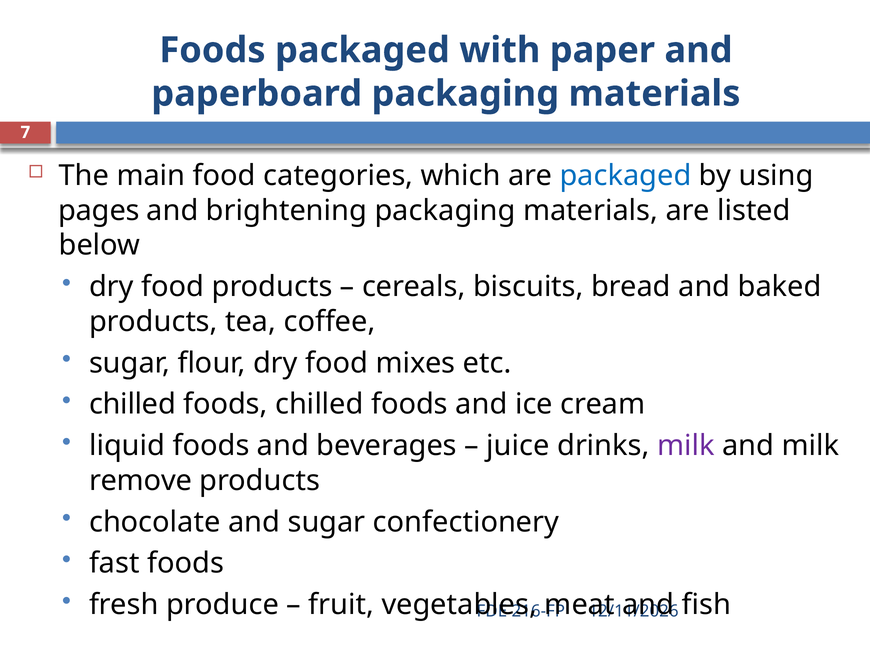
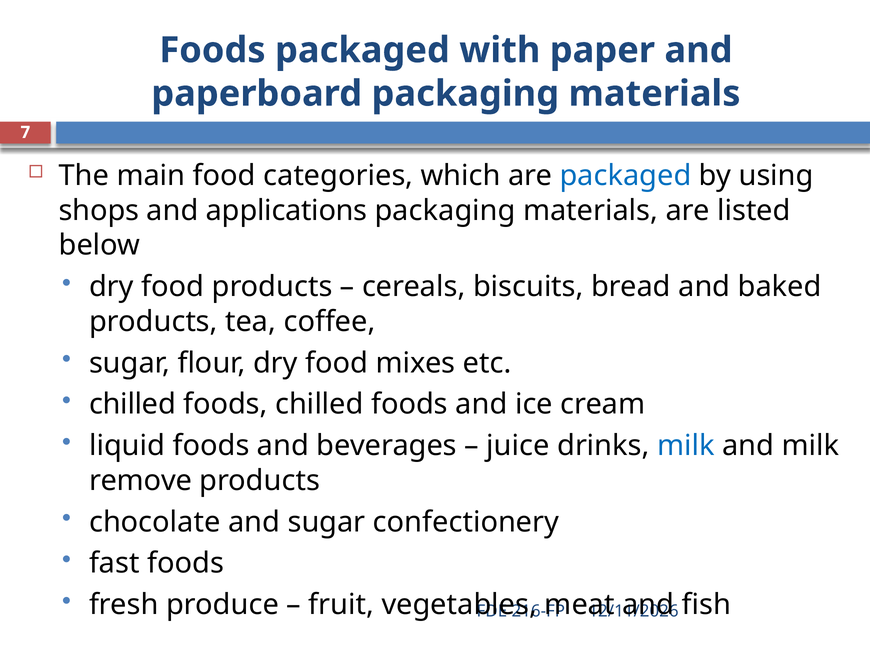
pages: pages -> shops
brightening: brightening -> applications
milk at (686, 446) colour: purple -> blue
